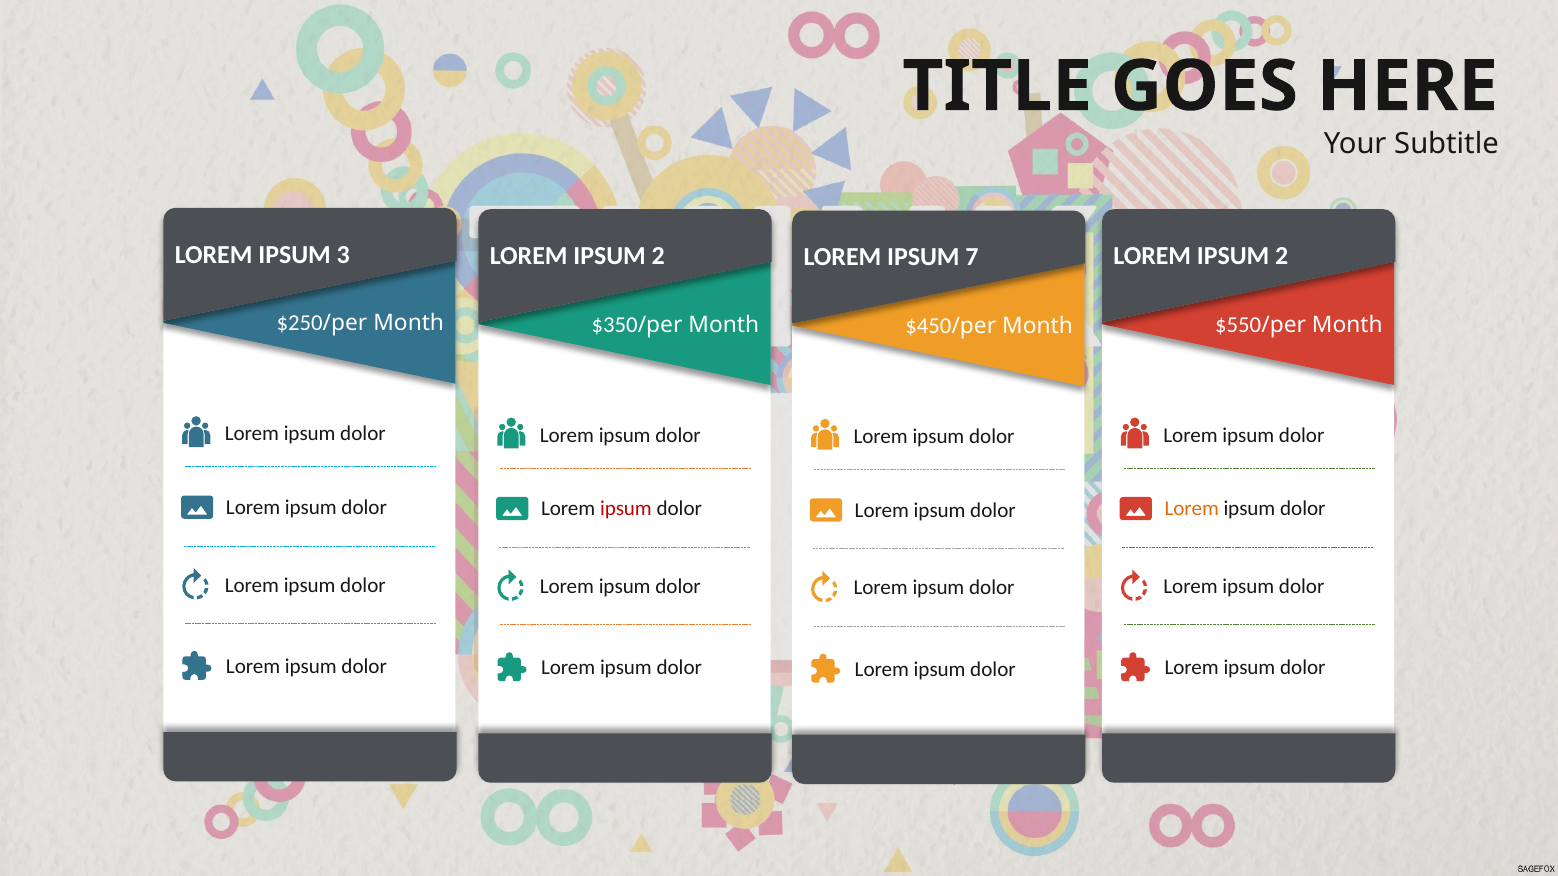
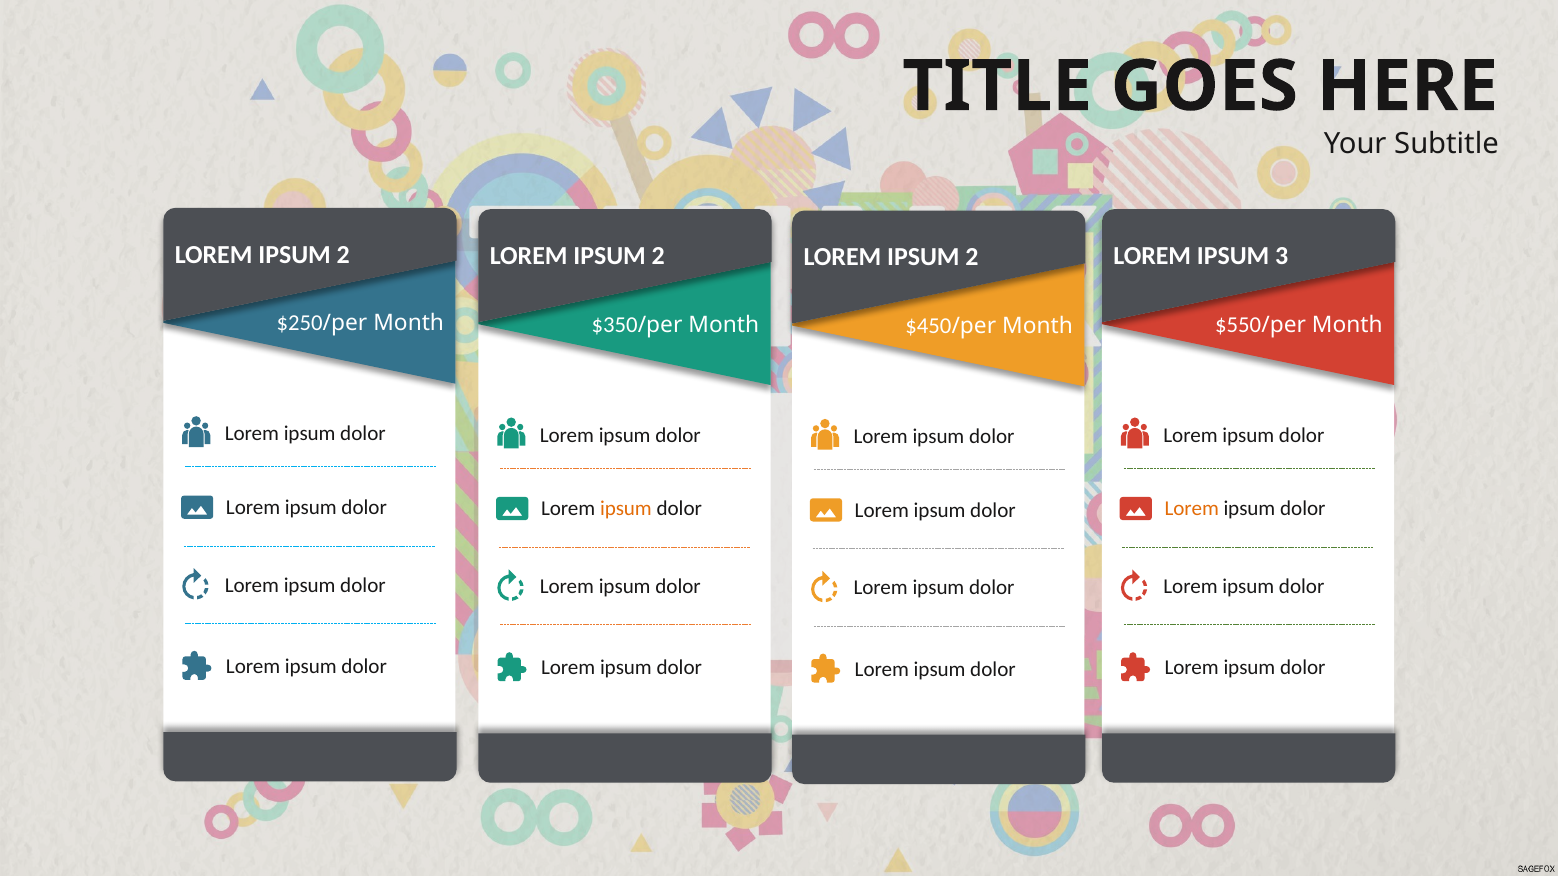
3 at (343, 255): 3 -> 2
2 at (1282, 256): 2 -> 3
7 at (972, 258): 7 -> 2
ipsum at (626, 509) colour: red -> orange
